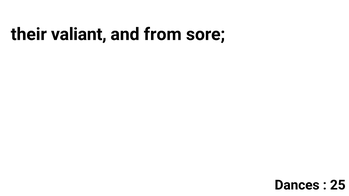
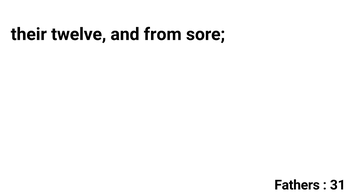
valiant: valiant -> twelve
Dances: Dances -> Fathers
25: 25 -> 31
